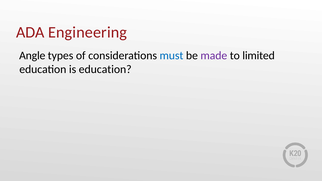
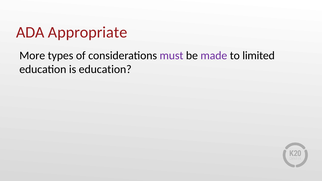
Engineering: Engineering -> Appropriate
Angle: Angle -> More
must colour: blue -> purple
